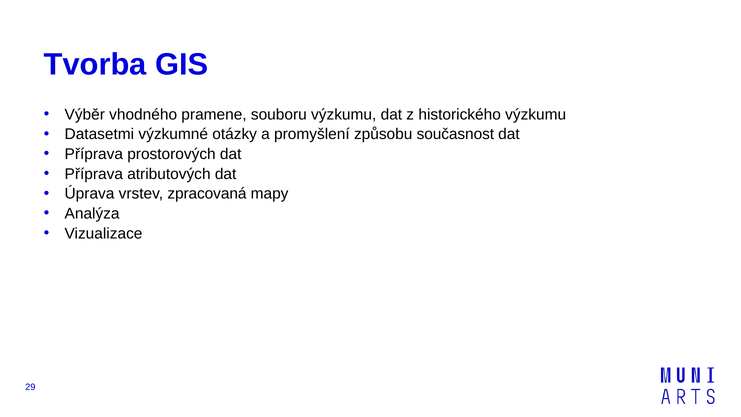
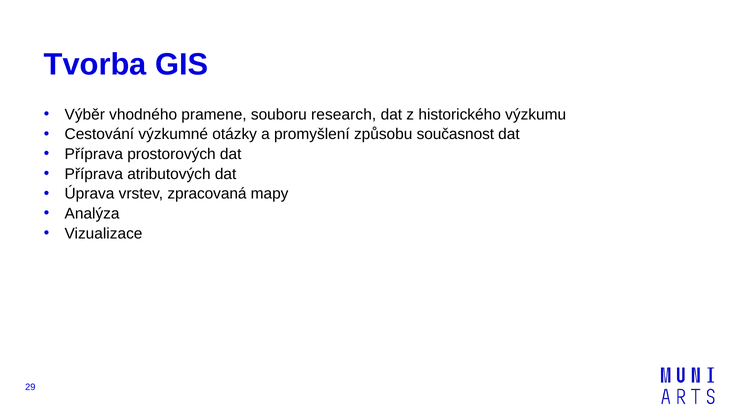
souboru výzkumu: výzkumu -> research
Datasetmi: Datasetmi -> Cestování
